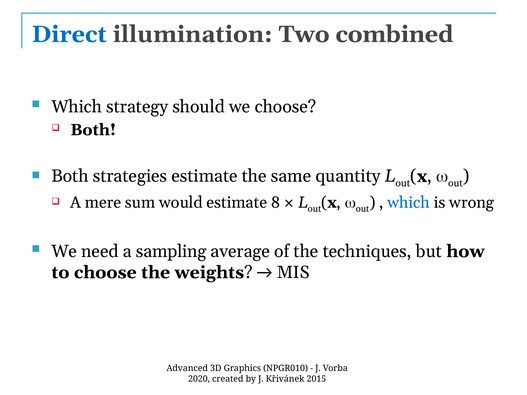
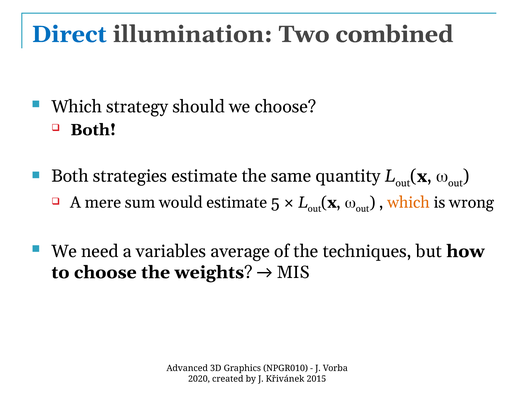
8: 8 -> 5
which at (409, 202) colour: blue -> orange
sampling: sampling -> variables
